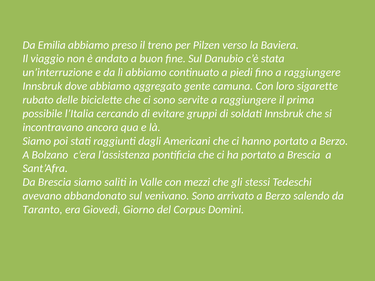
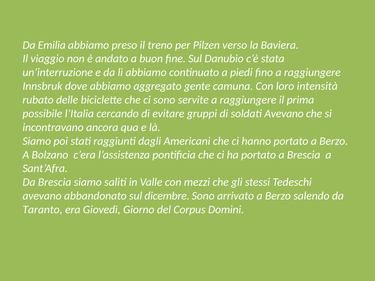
sigarette: sigarette -> intensità
soldati Innsbruk: Innsbruk -> Avevano
venivano: venivano -> dicembre
